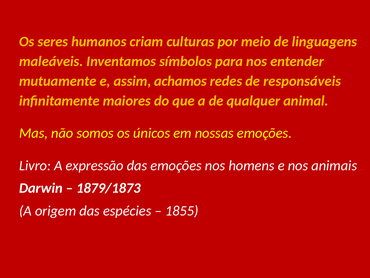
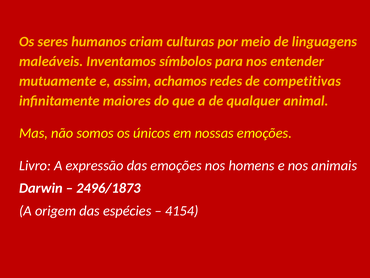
responsáveis: responsáveis -> competitivas
1879/1873: 1879/1873 -> 2496/1873
1855: 1855 -> 4154
